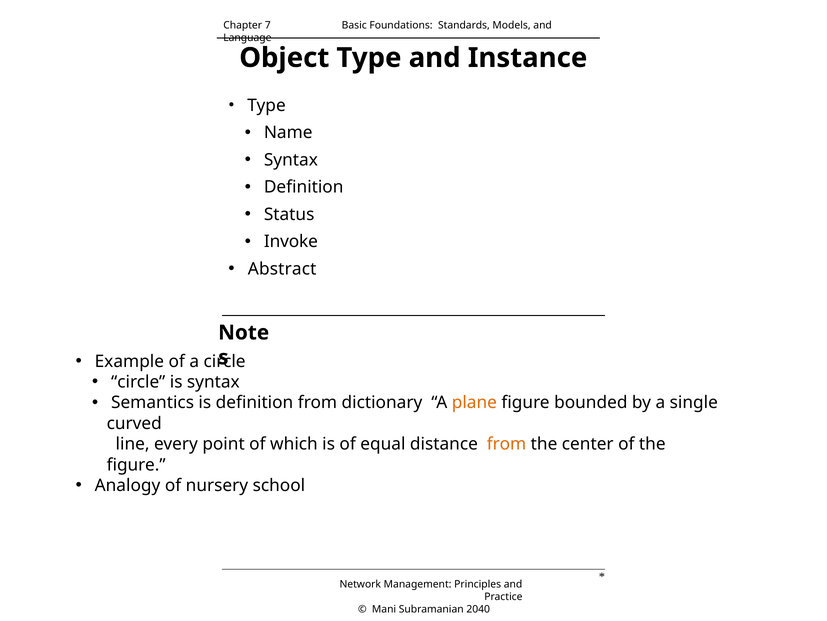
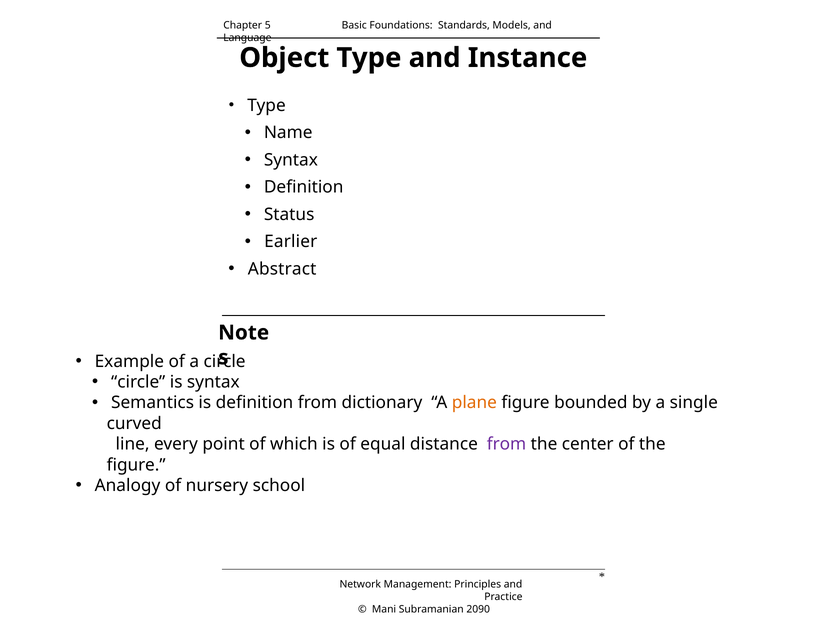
7: 7 -> 5
Invoke: Invoke -> Earlier
from at (507, 444) colour: orange -> purple
2040: 2040 -> 2090
